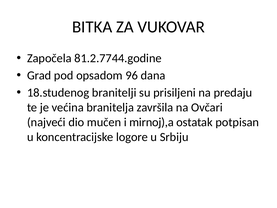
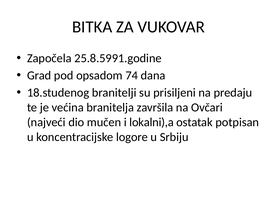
81.2.7744.godine: 81.2.7744.godine -> 25.8.5991.godine
96: 96 -> 74
mirnoj),a: mirnoj),a -> lokalni),a
